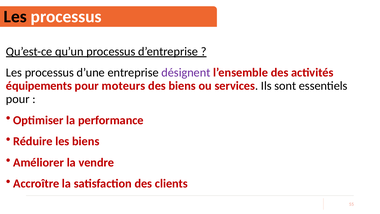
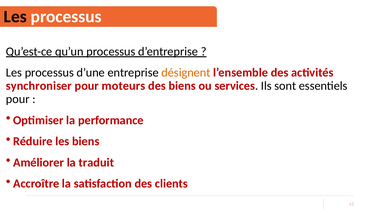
désignent colour: purple -> orange
équipements: équipements -> synchroniser
vendre: vendre -> traduit
